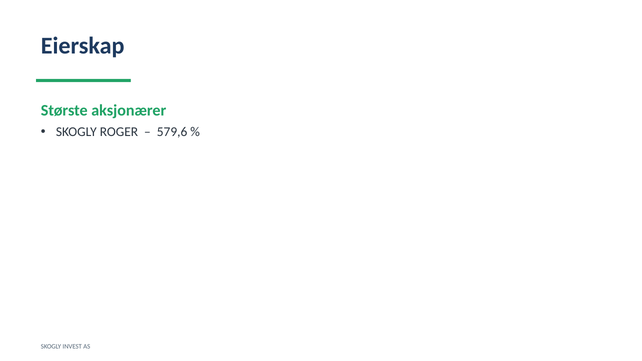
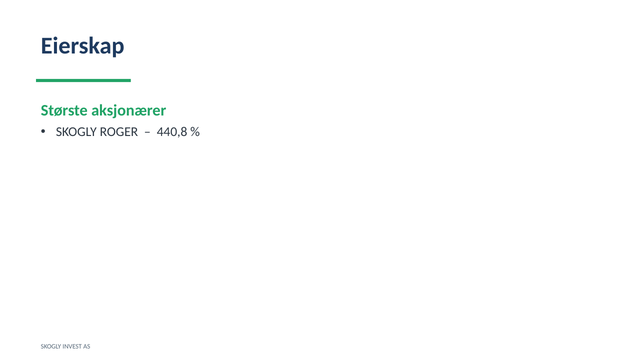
579,6: 579,6 -> 440,8
